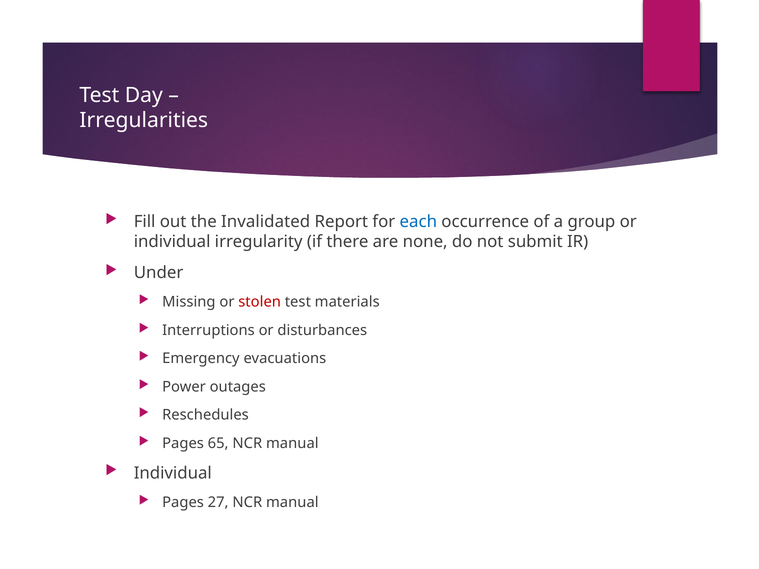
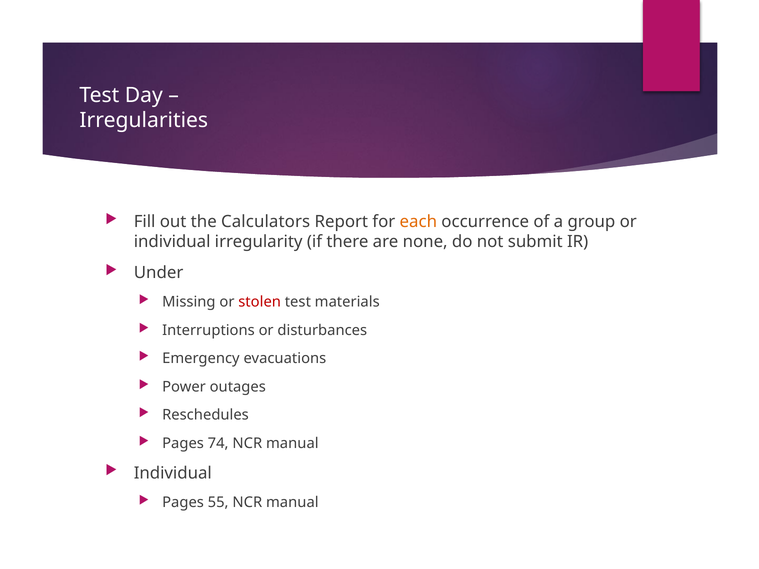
Invalidated: Invalidated -> Calculators
each colour: blue -> orange
65: 65 -> 74
27: 27 -> 55
